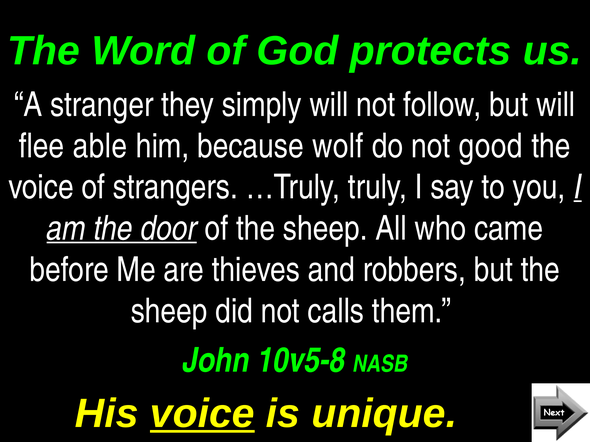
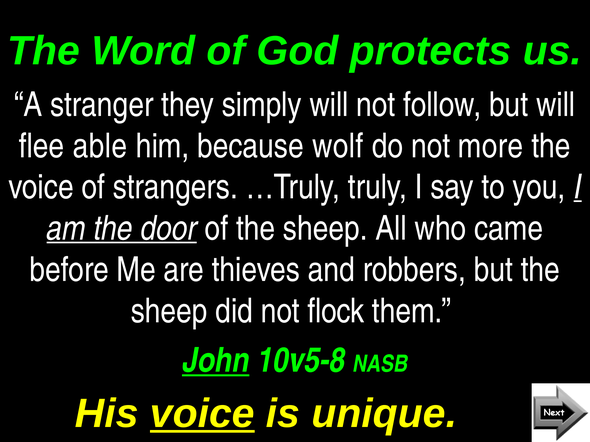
good: good -> more
calls: calls -> flock
John underline: none -> present
